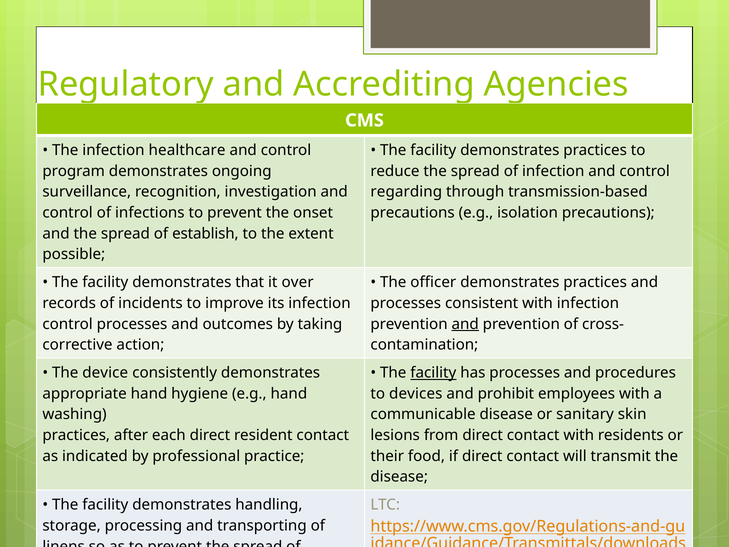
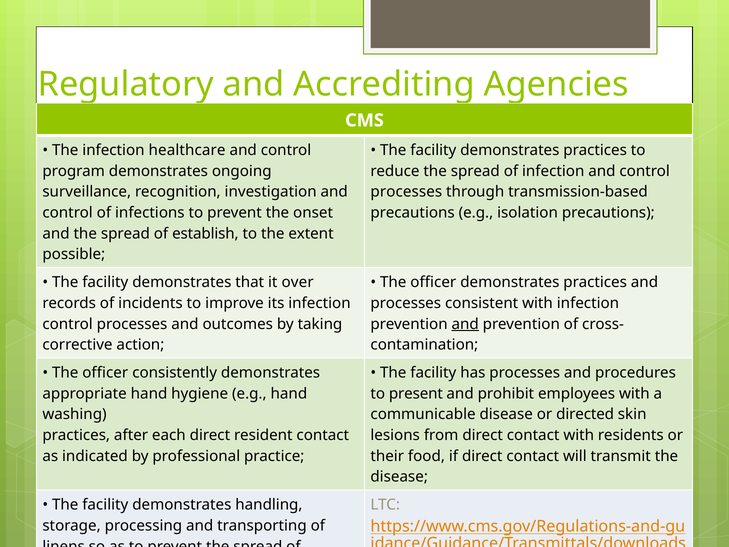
regarding at (406, 192): regarding -> processes
device at (105, 373): device -> officer
facility at (433, 373) underline: present -> none
devices: devices -> present
sanitary: sanitary -> directed
